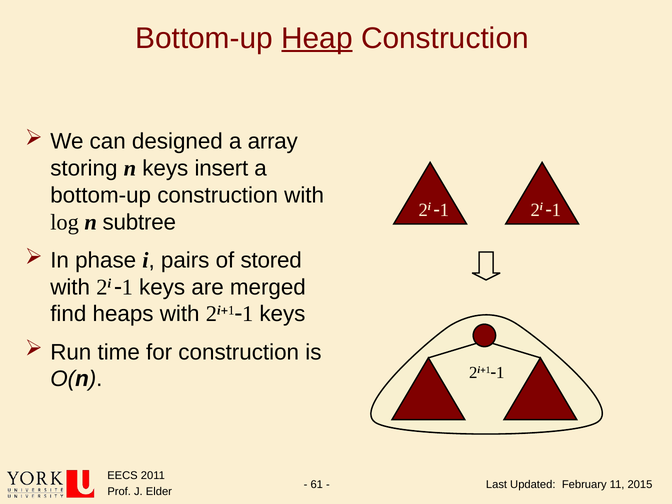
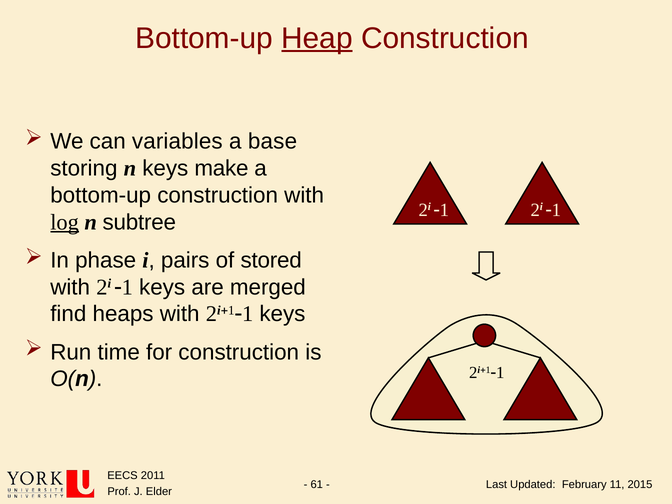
designed: designed -> variables
array: array -> base
insert: insert -> make
log underline: none -> present
